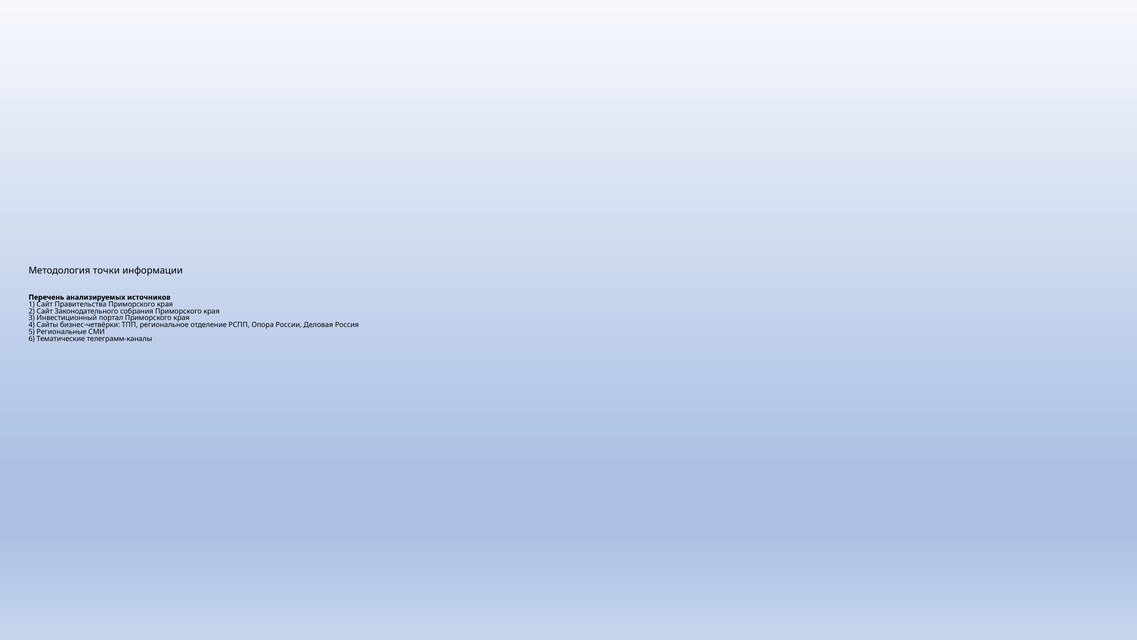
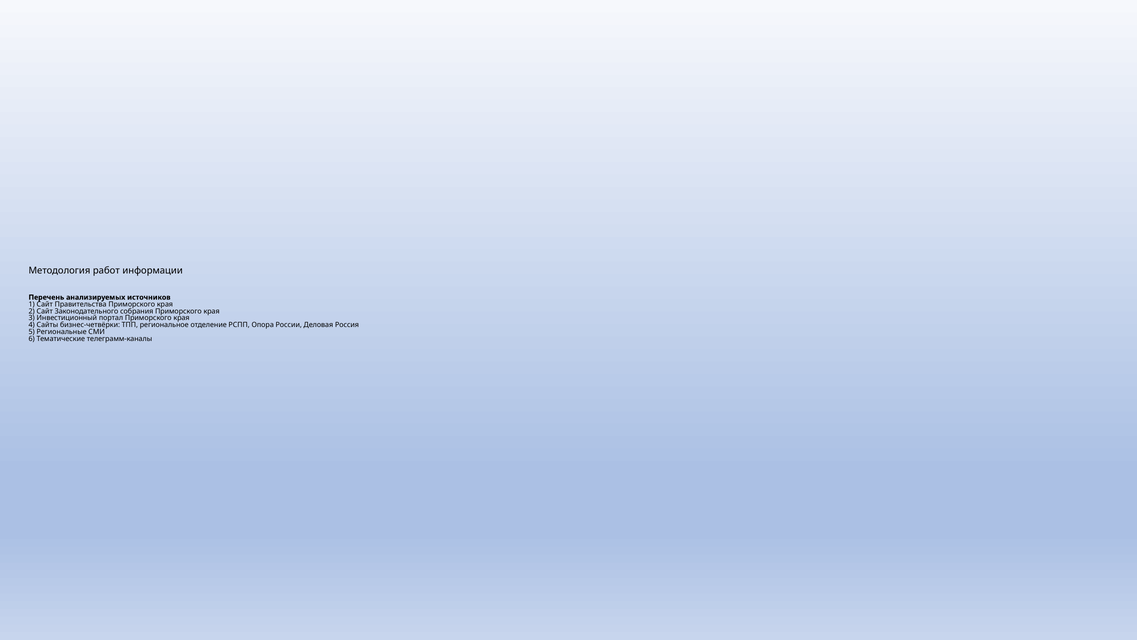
точки: точки -> работ
